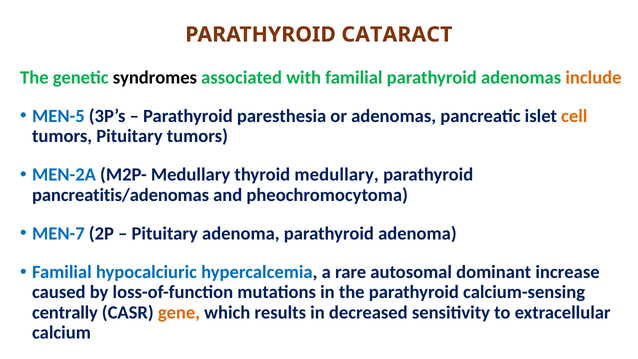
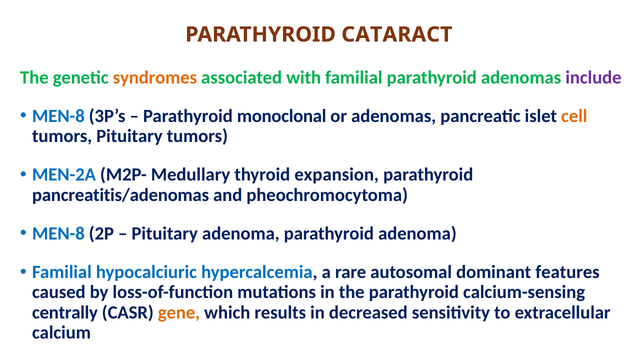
syndromes colour: black -> orange
include colour: orange -> purple
MEN-5 at (58, 116): MEN-5 -> MEN-8
paresthesia: paresthesia -> monoclonal
thyroid medullary: medullary -> expansion
MEN-7 at (58, 233): MEN-7 -> MEN-8
increase: increase -> features
